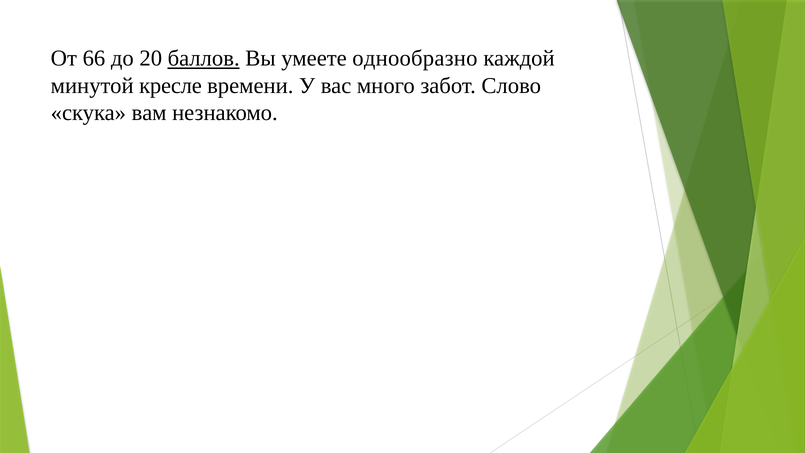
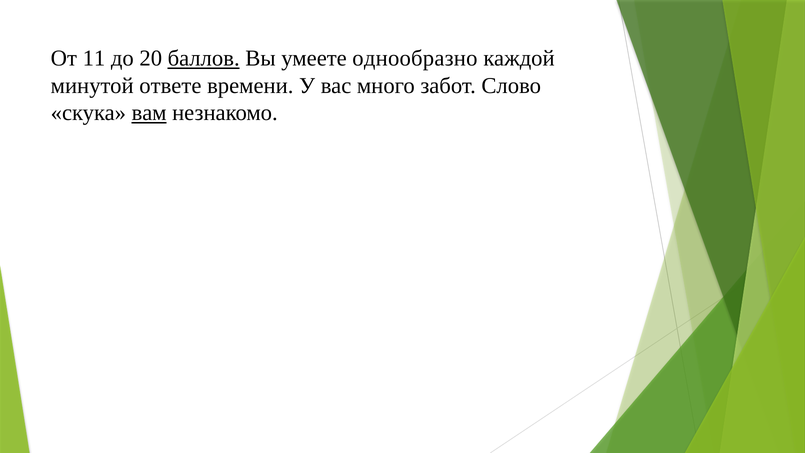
66: 66 -> 11
кресле: кресле -> ответе
вам underline: none -> present
